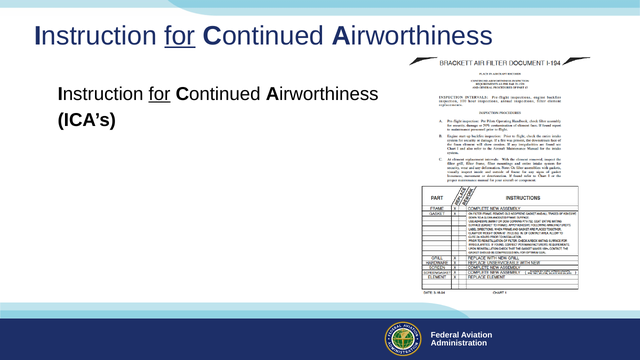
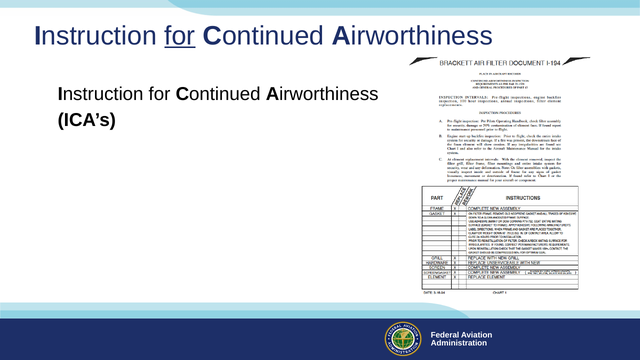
for at (160, 94) underline: present -> none
